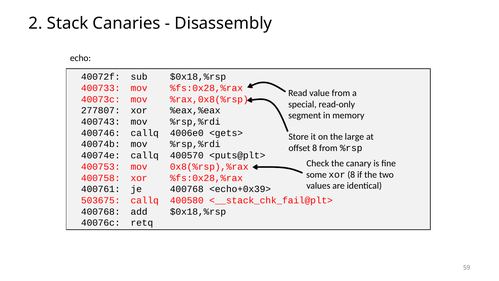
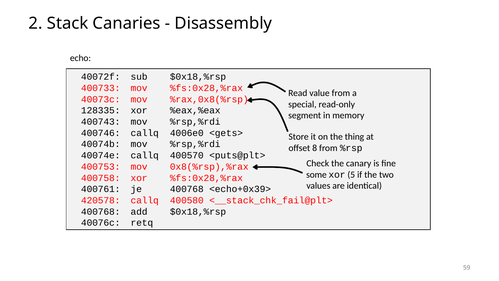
277807: 277807 -> 128335
large: large -> thing
xor 8: 8 -> 5
503675: 503675 -> 420578
